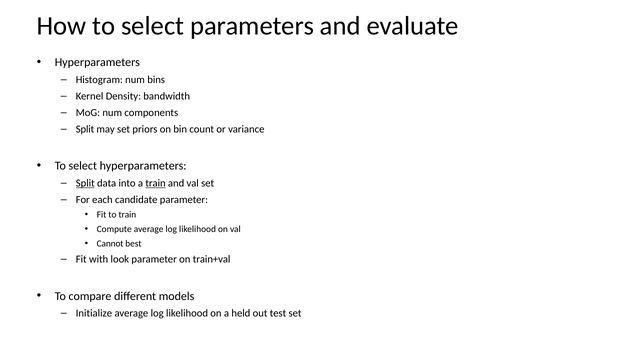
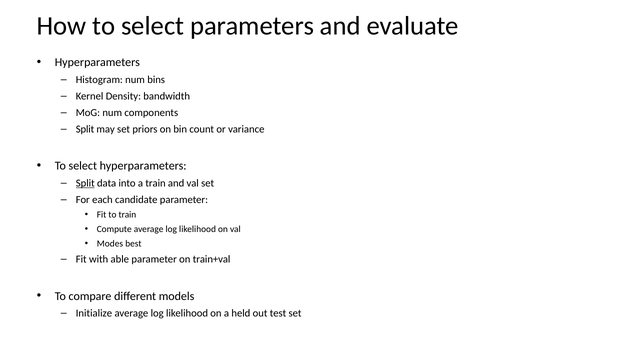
train at (156, 183) underline: present -> none
Cannot: Cannot -> Modes
look: look -> able
